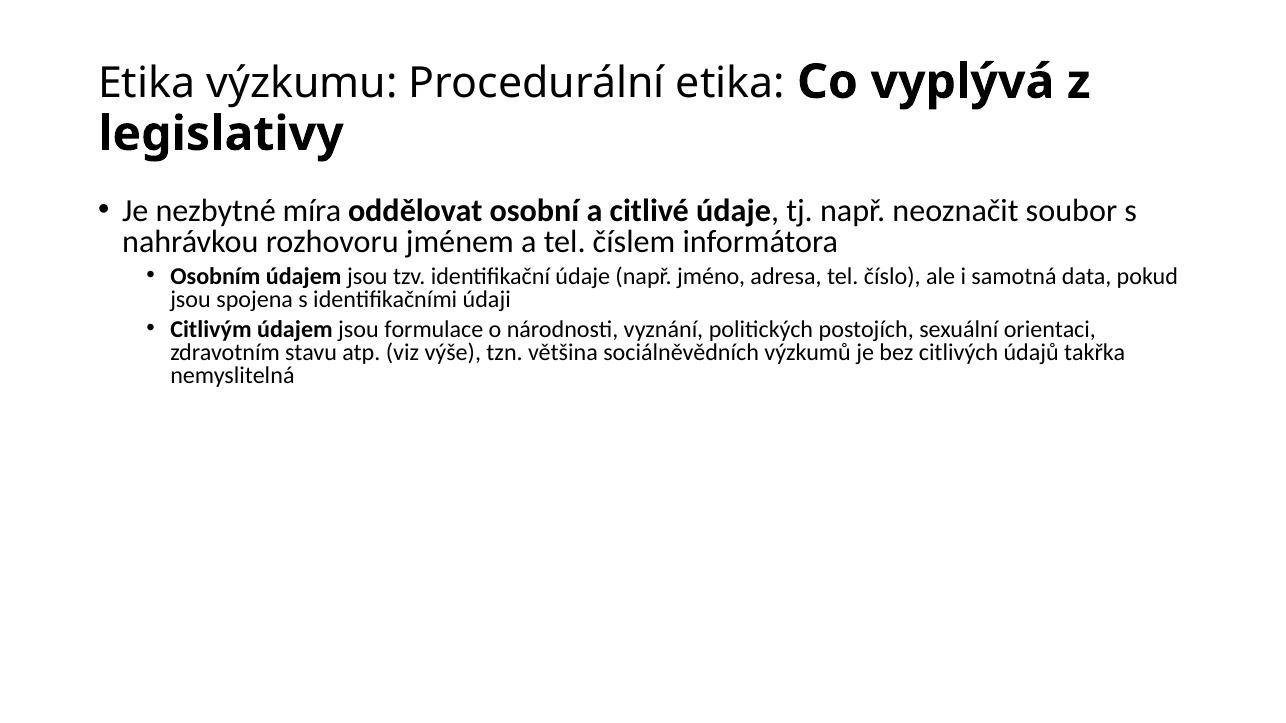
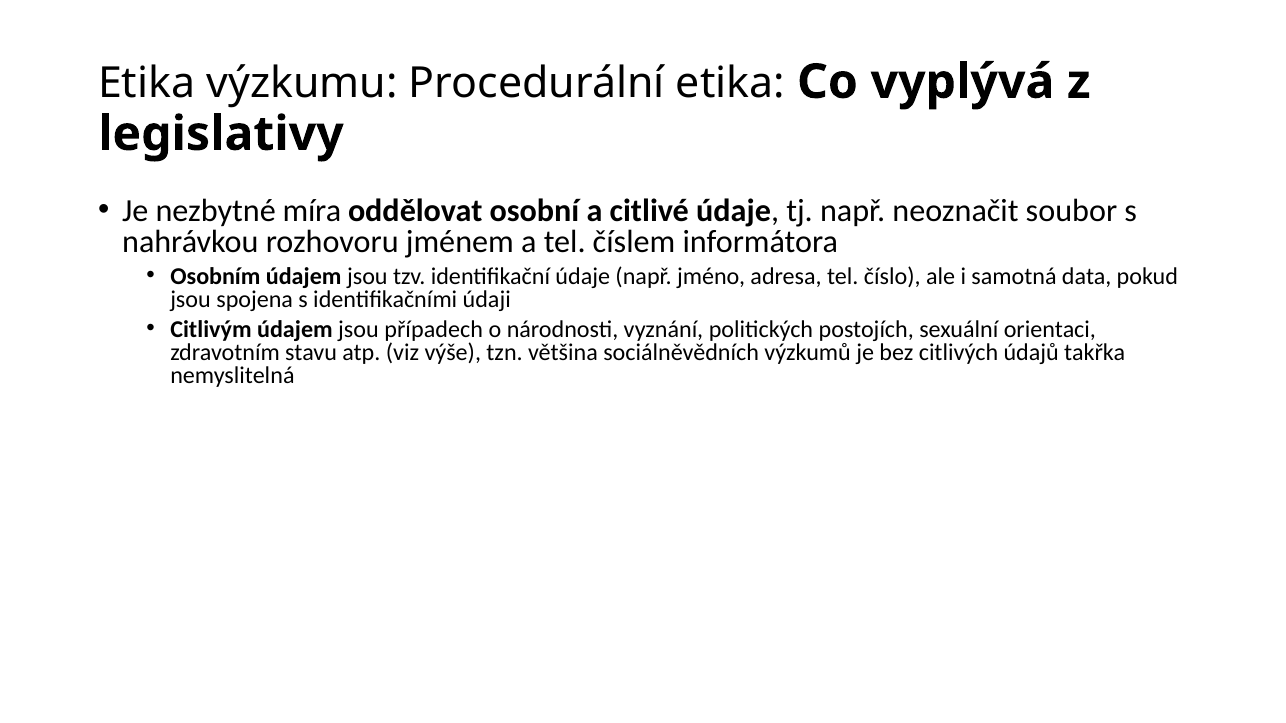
formulace: formulace -> případech
